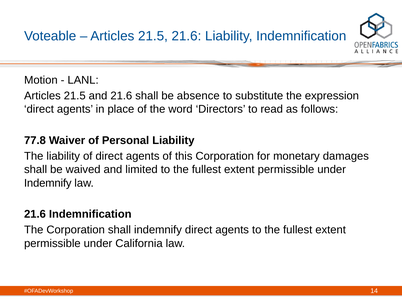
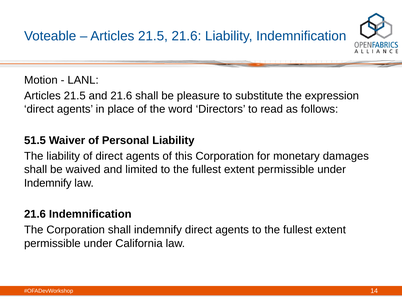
absence: absence -> pleasure
77.8: 77.8 -> 51.5
